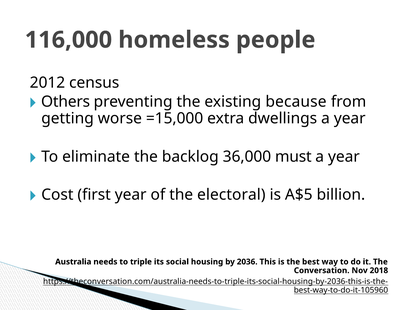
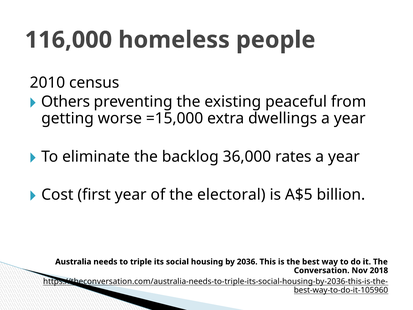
2012: 2012 -> 2010
because: because -> peaceful
must: must -> rates
